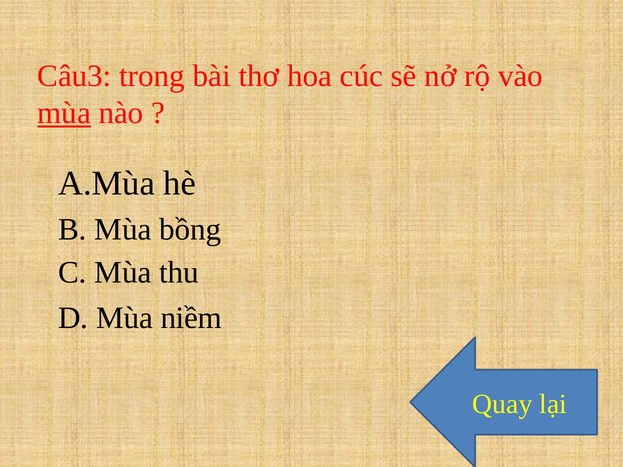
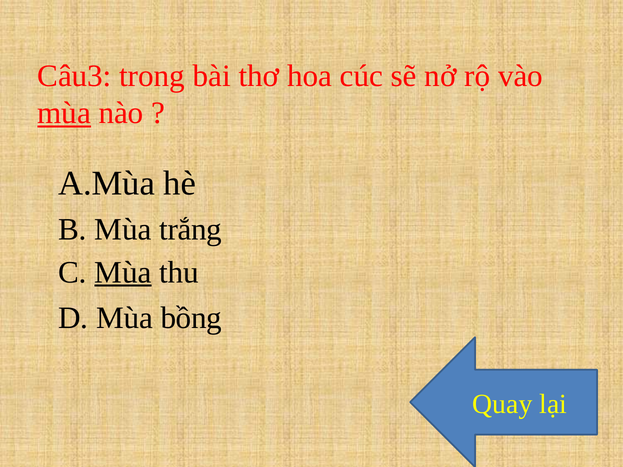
bồng: bồng -> trắng
Mùa at (123, 272) underline: none -> present
niềm: niềm -> bồng
